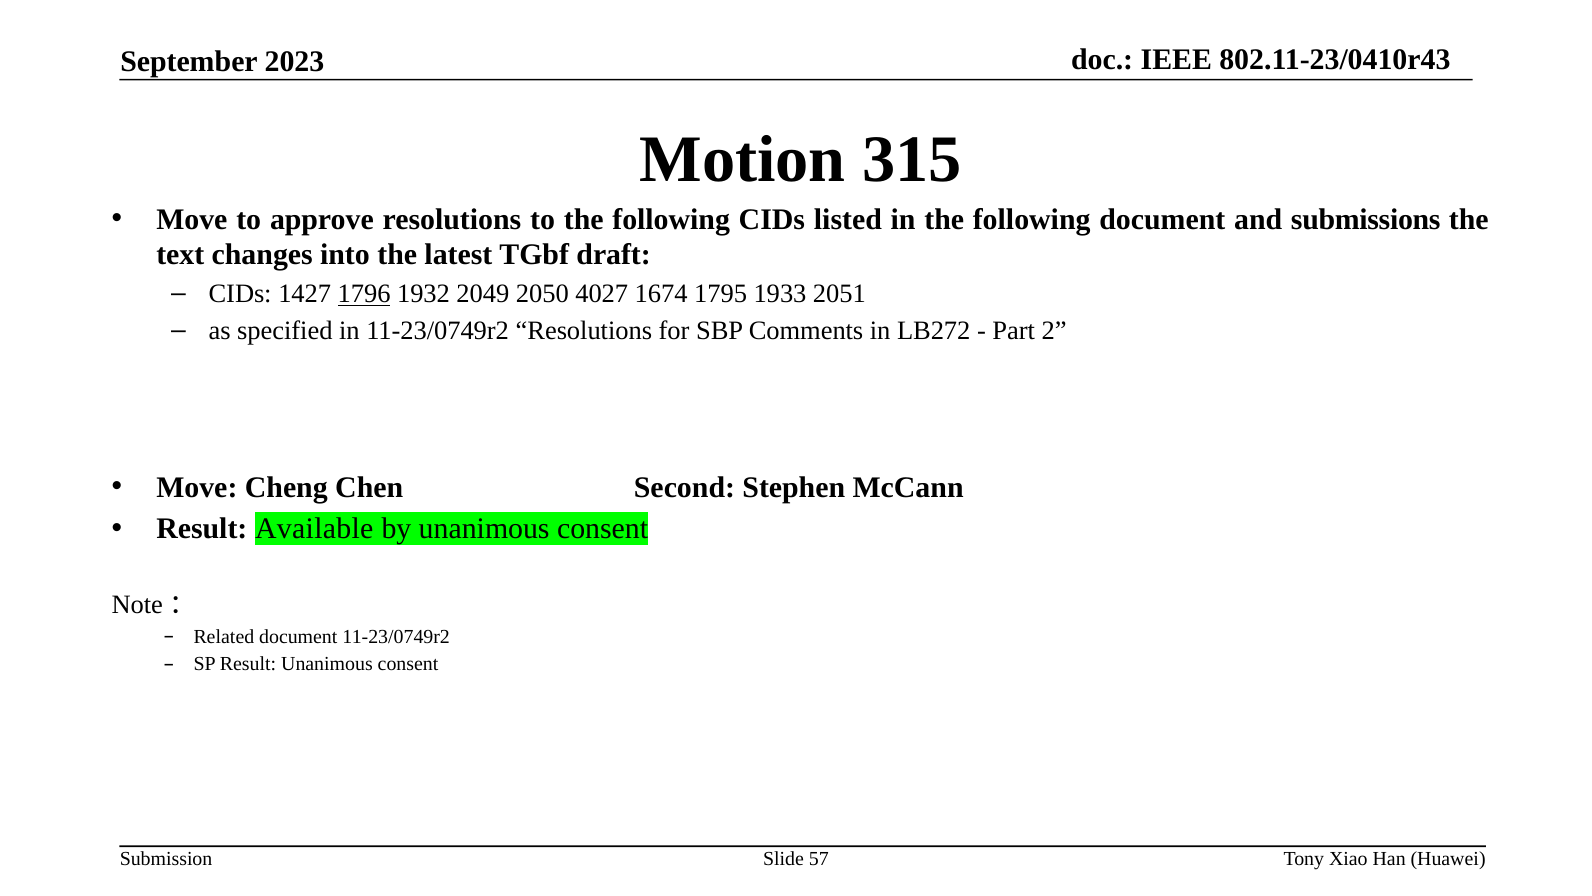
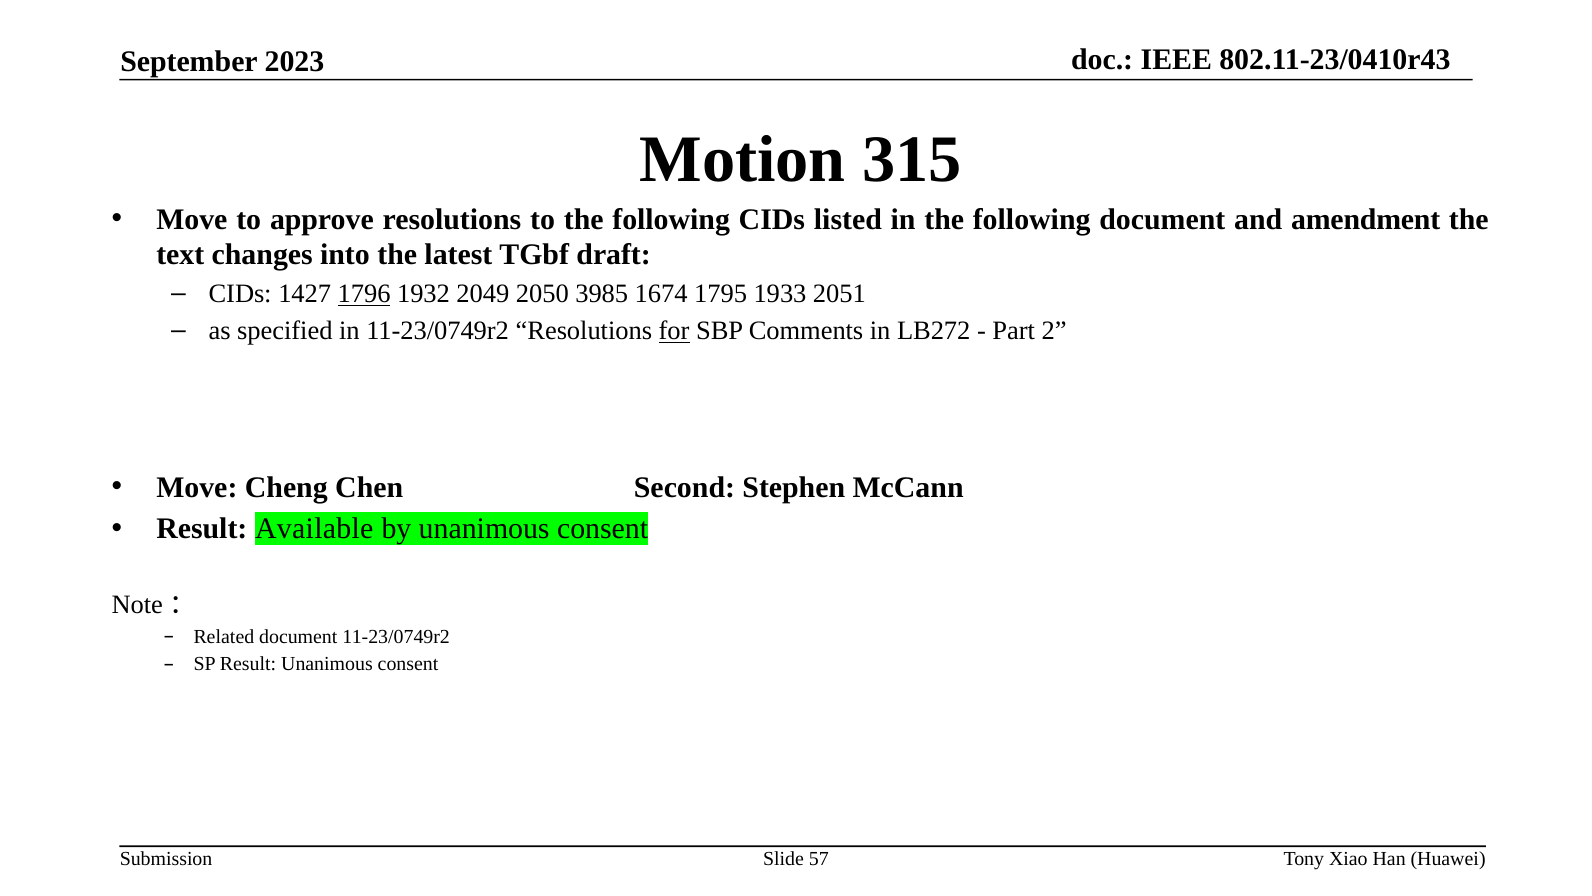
submissions: submissions -> amendment
4027: 4027 -> 3985
for underline: none -> present
